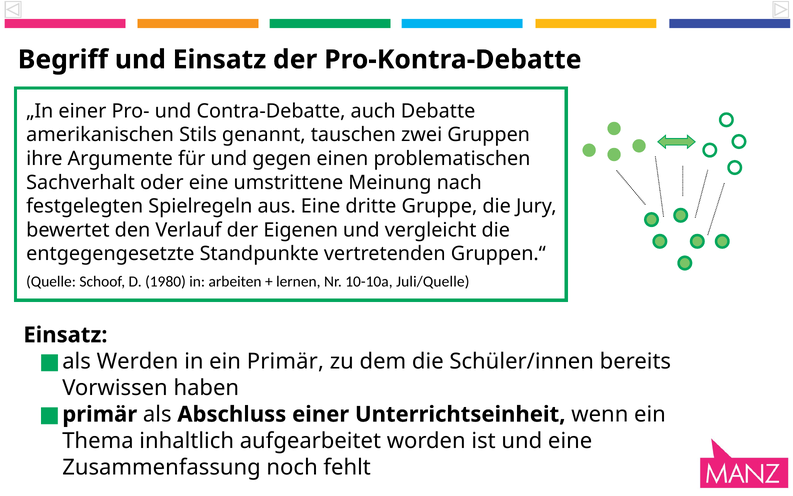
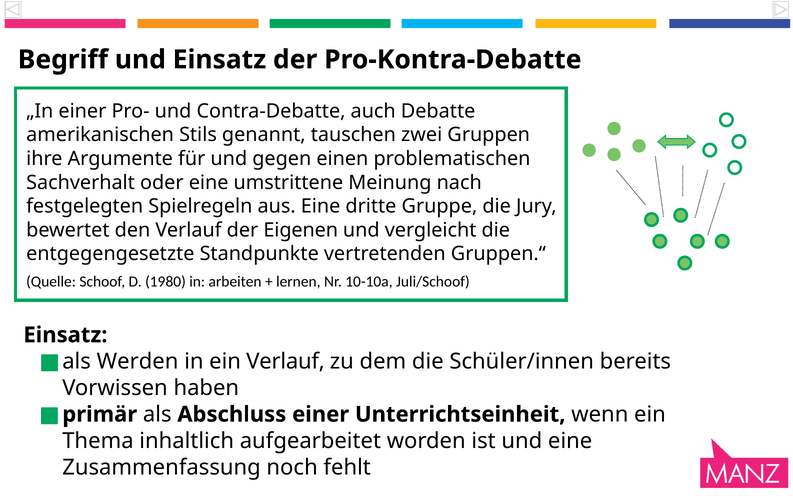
Juli/Quelle: Juli/Quelle -> Juli/Schoof
ein Primär: Primär -> Verlauf
